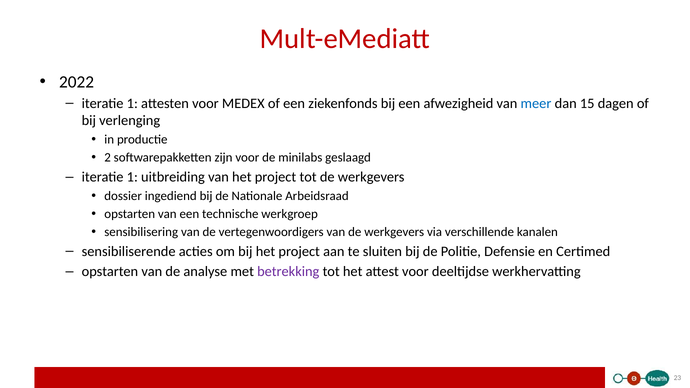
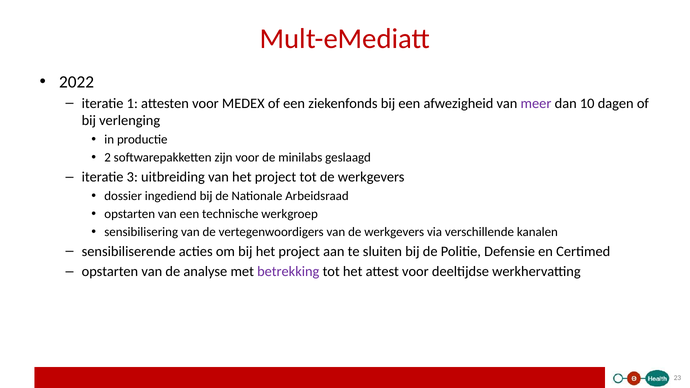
meer colour: blue -> purple
15: 15 -> 10
1 at (132, 177): 1 -> 3
